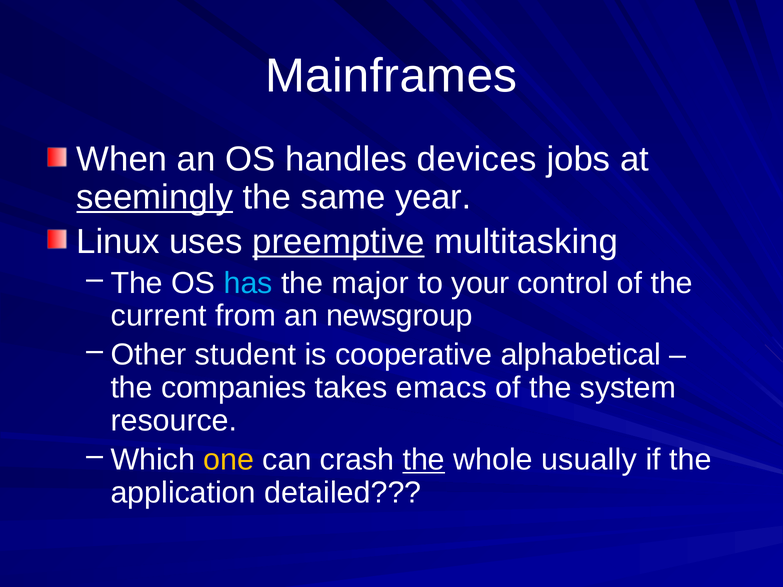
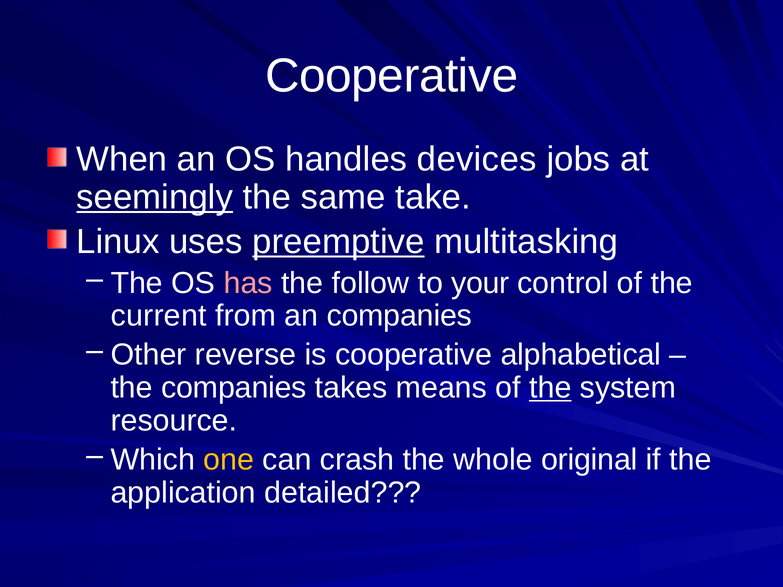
Mainframes at (391, 76): Mainframes -> Cooperative
year: year -> take
has colour: light blue -> pink
major: major -> follow
an newsgroup: newsgroup -> companies
student: student -> reverse
emacs: emacs -> means
the at (550, 388) underline: none -> present
the at (424, 460) underline: present -> none
usually: usually -> original
